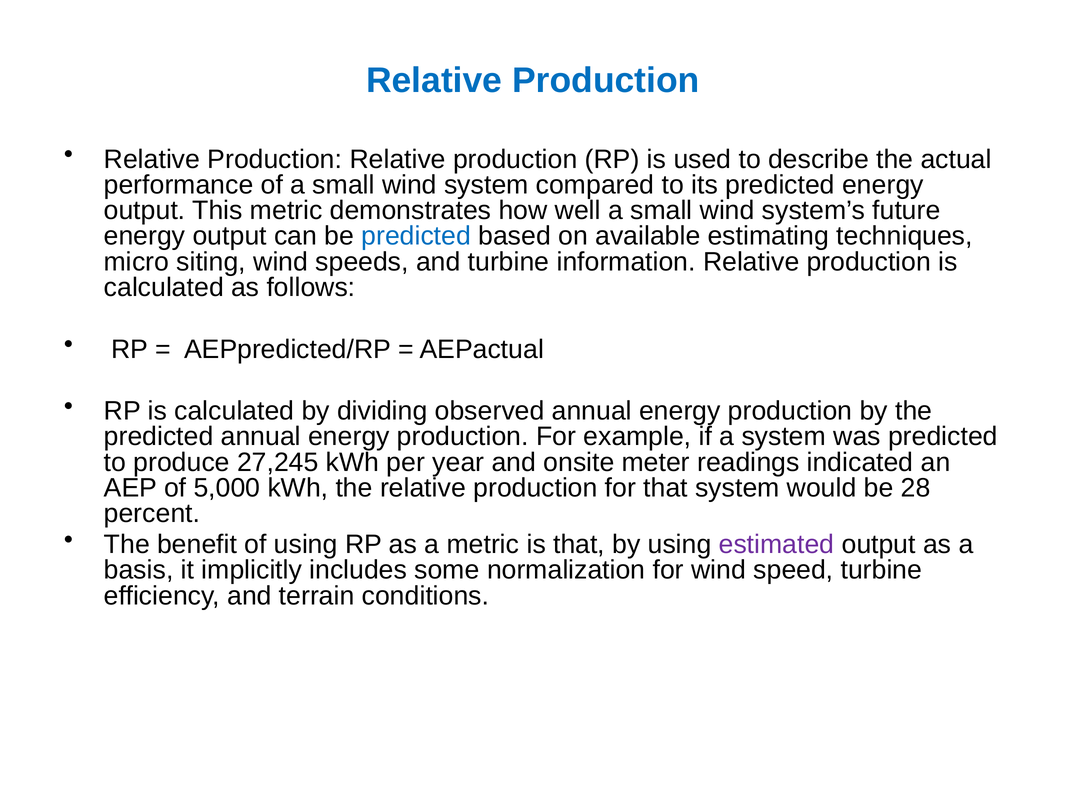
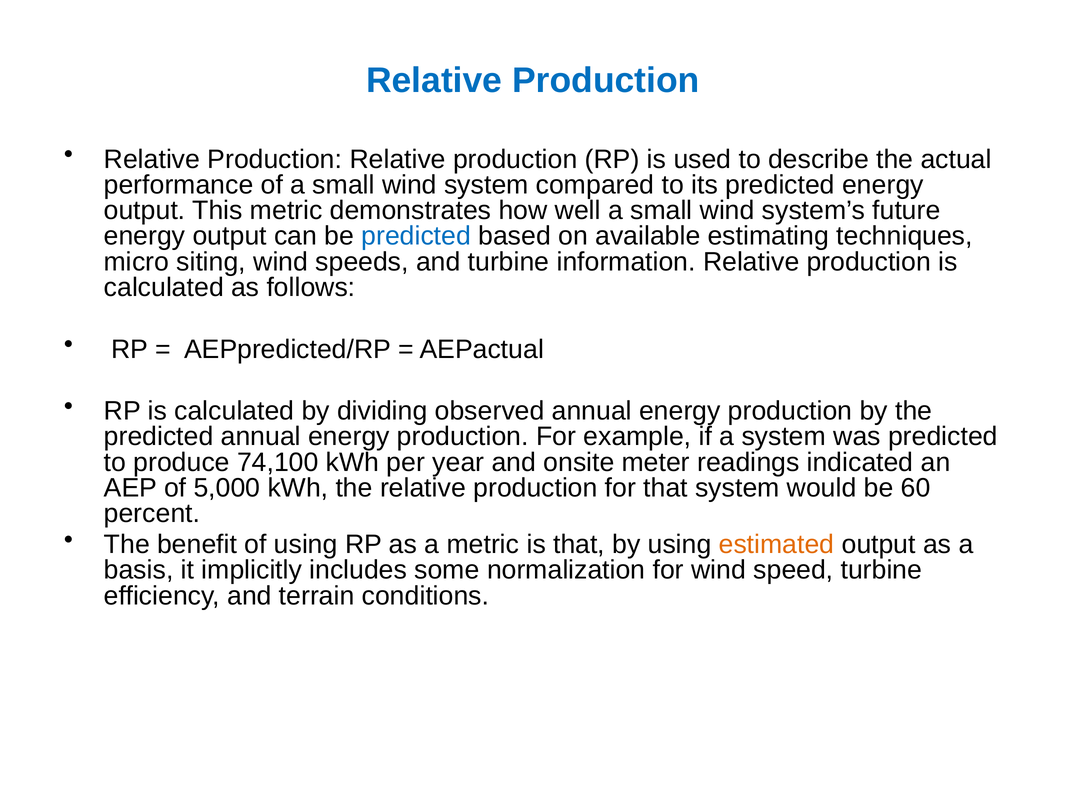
27,245: 27,245 -> 74,100
28: 28 -> 60
estimated colour: purple -> orange
